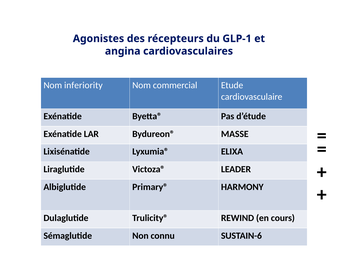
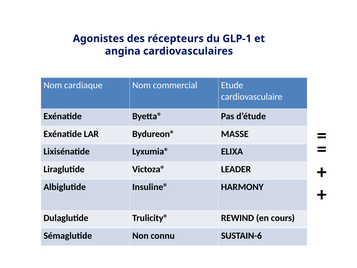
inferiority: inferiority -> cardiaque
Primary®: Primary® -> Insuline®
